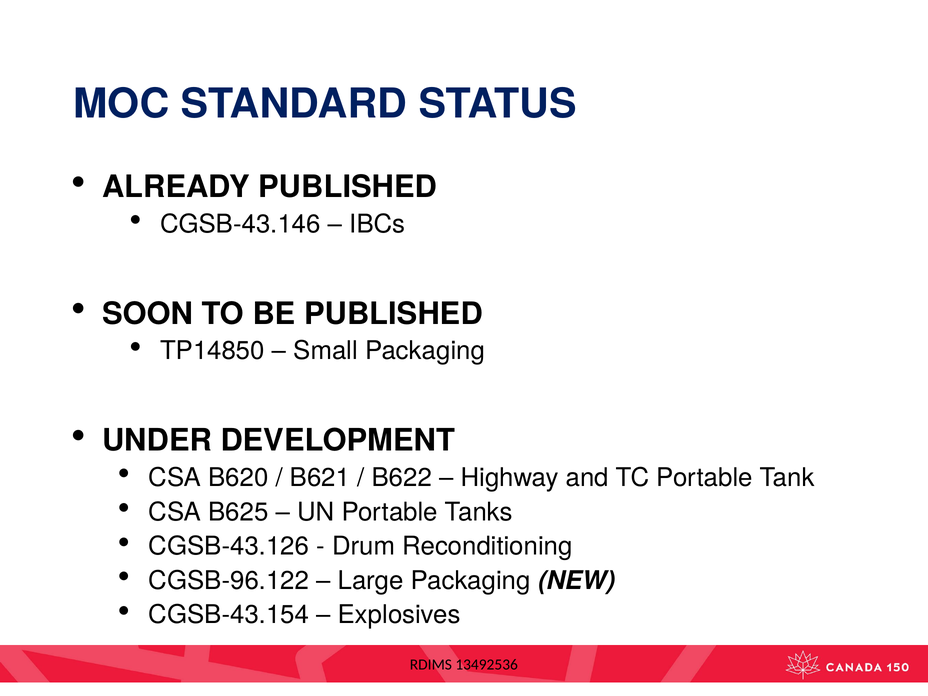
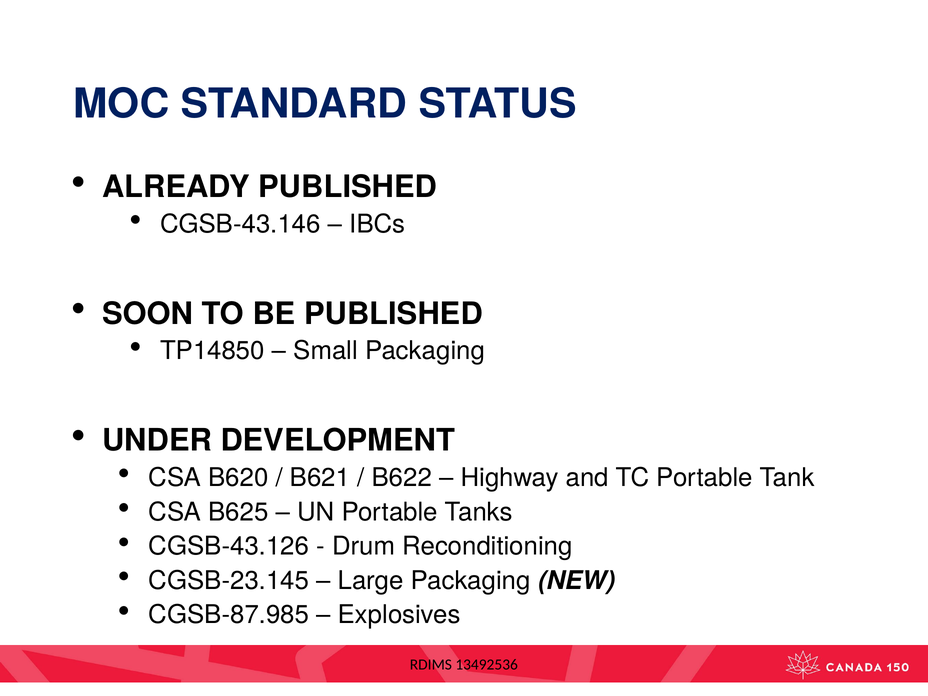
CGSB-96.122: CGSB-96.122 -> CGSB-23.145
CGSB-43.154: CGSB-43.154 -> CGSB-87.985
